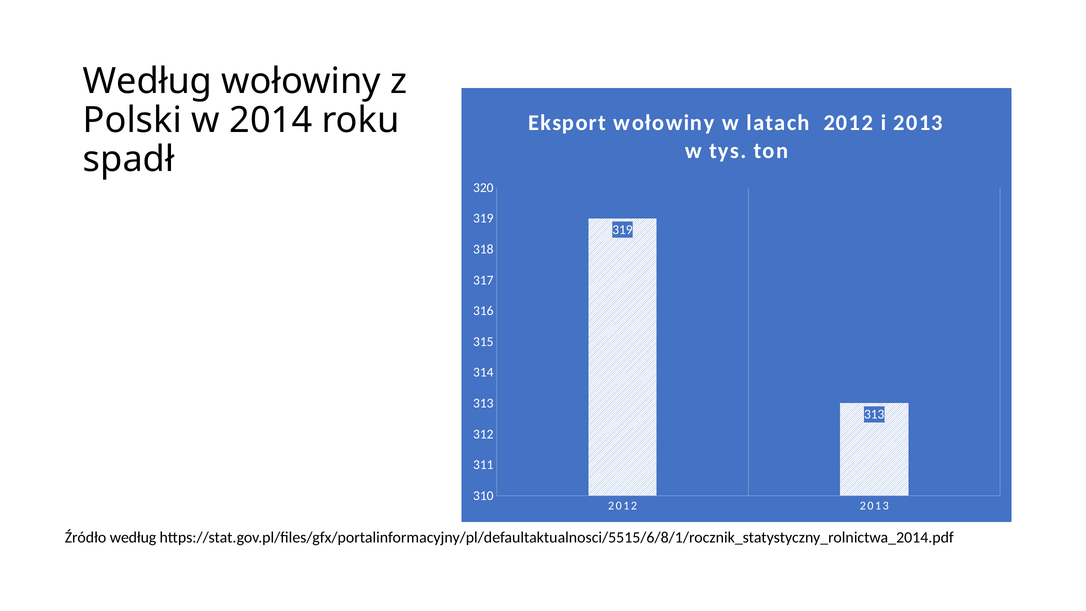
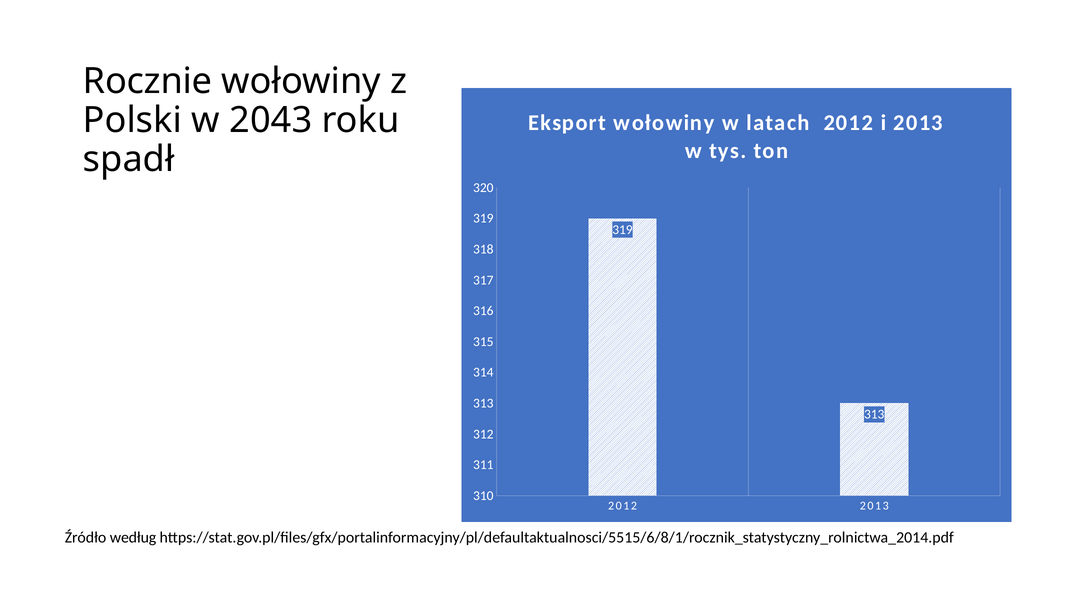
Według at (148, 81): Według -> Rocznie
2014: 2014 -> 2043
